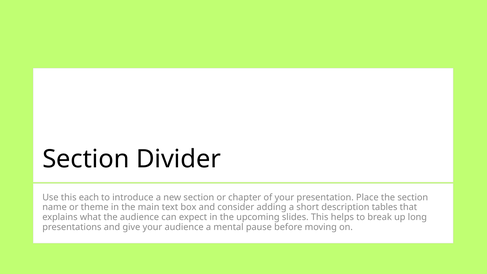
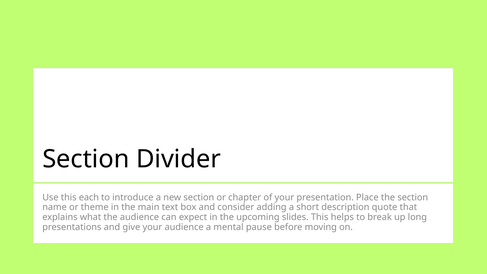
tables: tables -> quote
